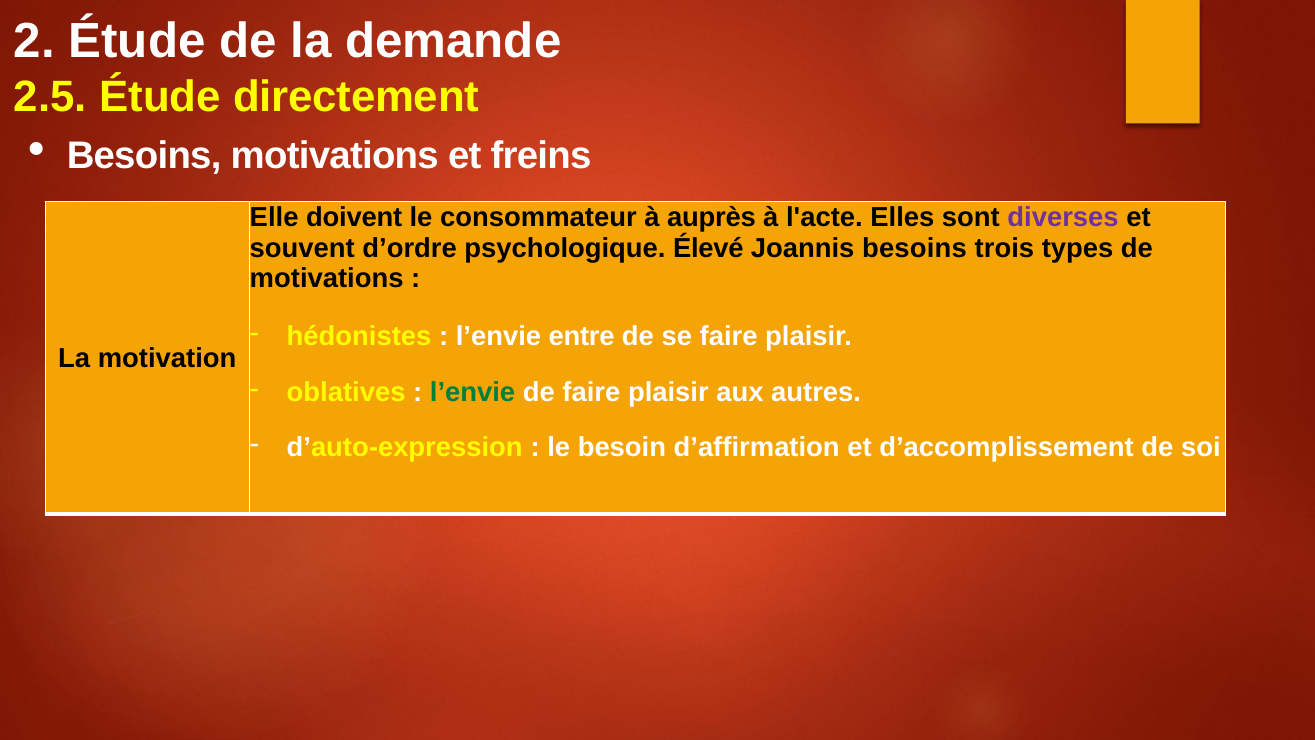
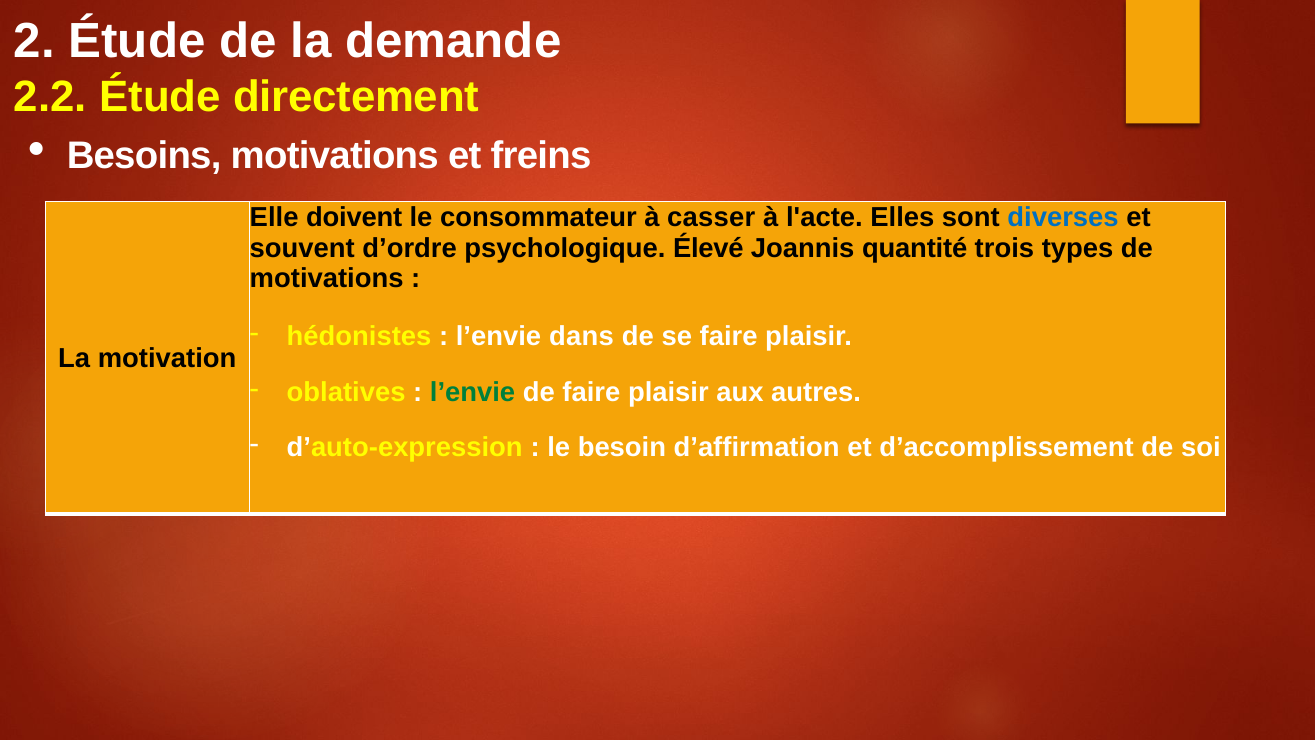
2.5: 2.5 -> 2.2
auprès: auprès -> casser
diverses colour: purple -> blue
Joannis besoins: besoins -> quantité
entre: entre -> dans
